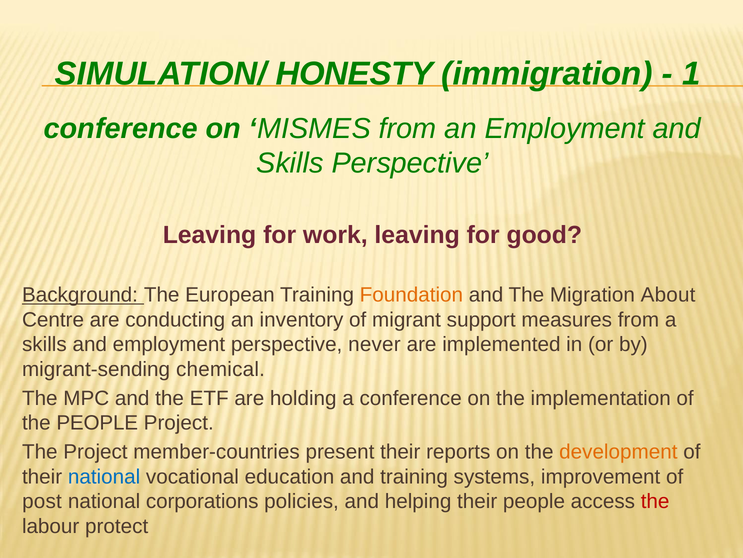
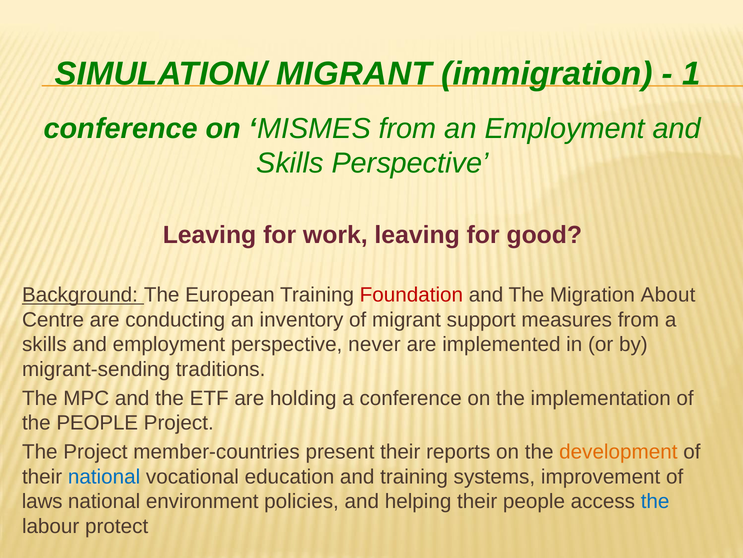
SIMULATION/ HONESTY: HONESTY -> MIGRANT
Foundation colour: orange -> red
chemical: chemical -> traditions
post: post -> laws
corporations: corporations -> environment
the at (655, 501) colour: red -> blue
